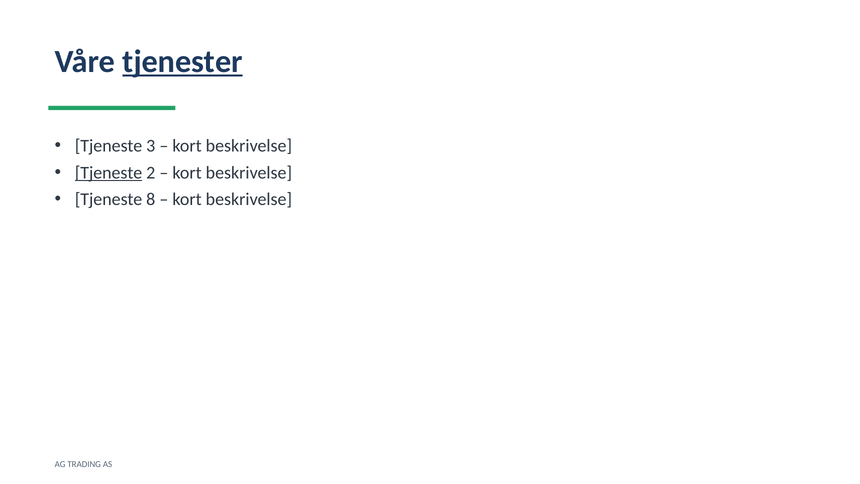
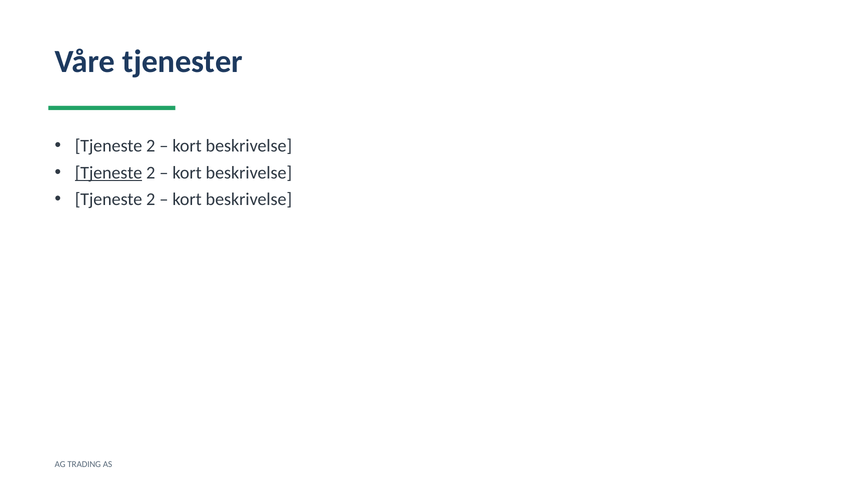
tjenester underline: present -> none
3 at (151, 146): 3 -> 2
8 at (151, 199): 8 -> 2
